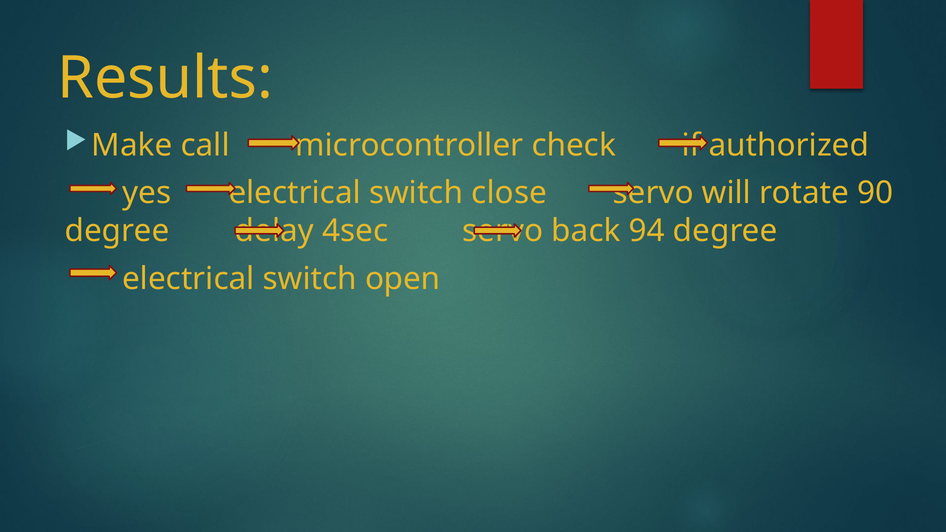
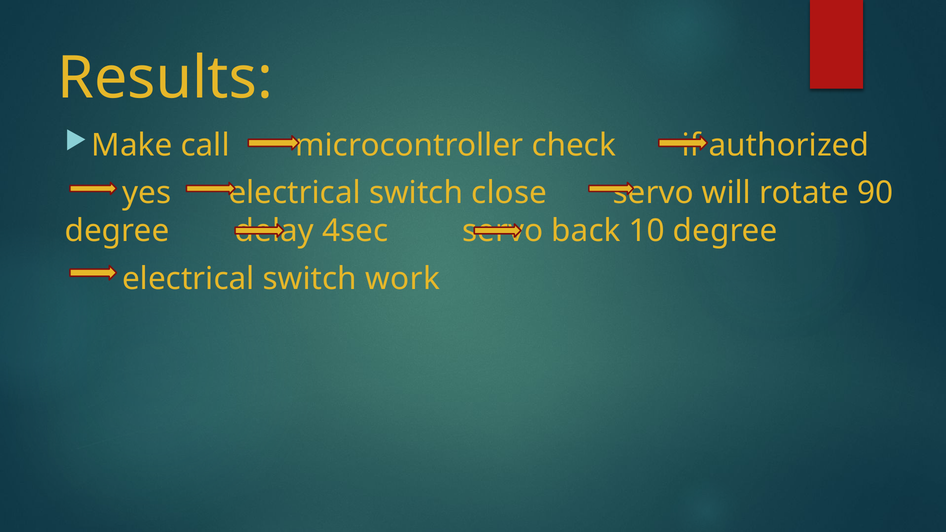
94: 94 -> 10
open: open -> work
